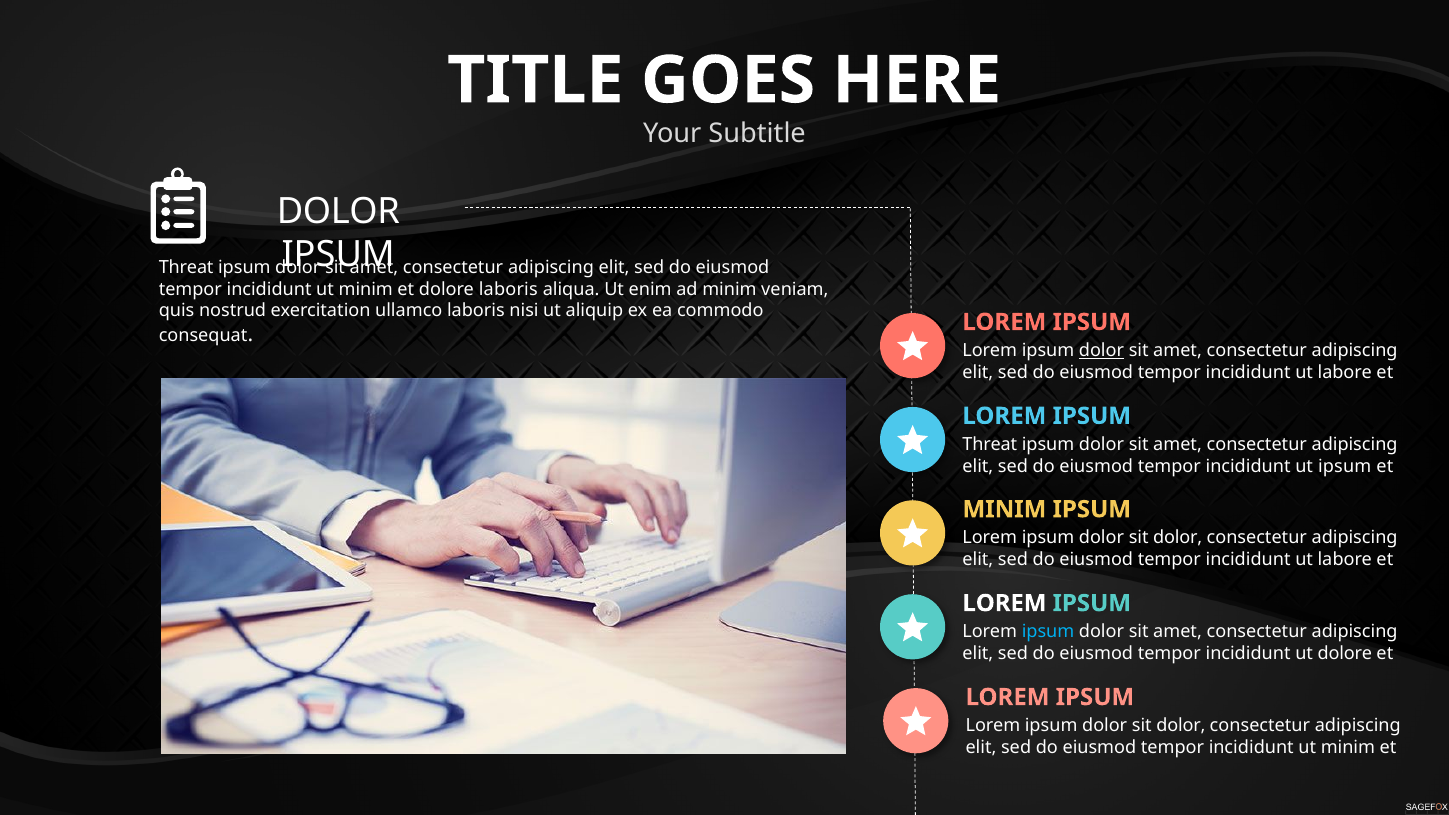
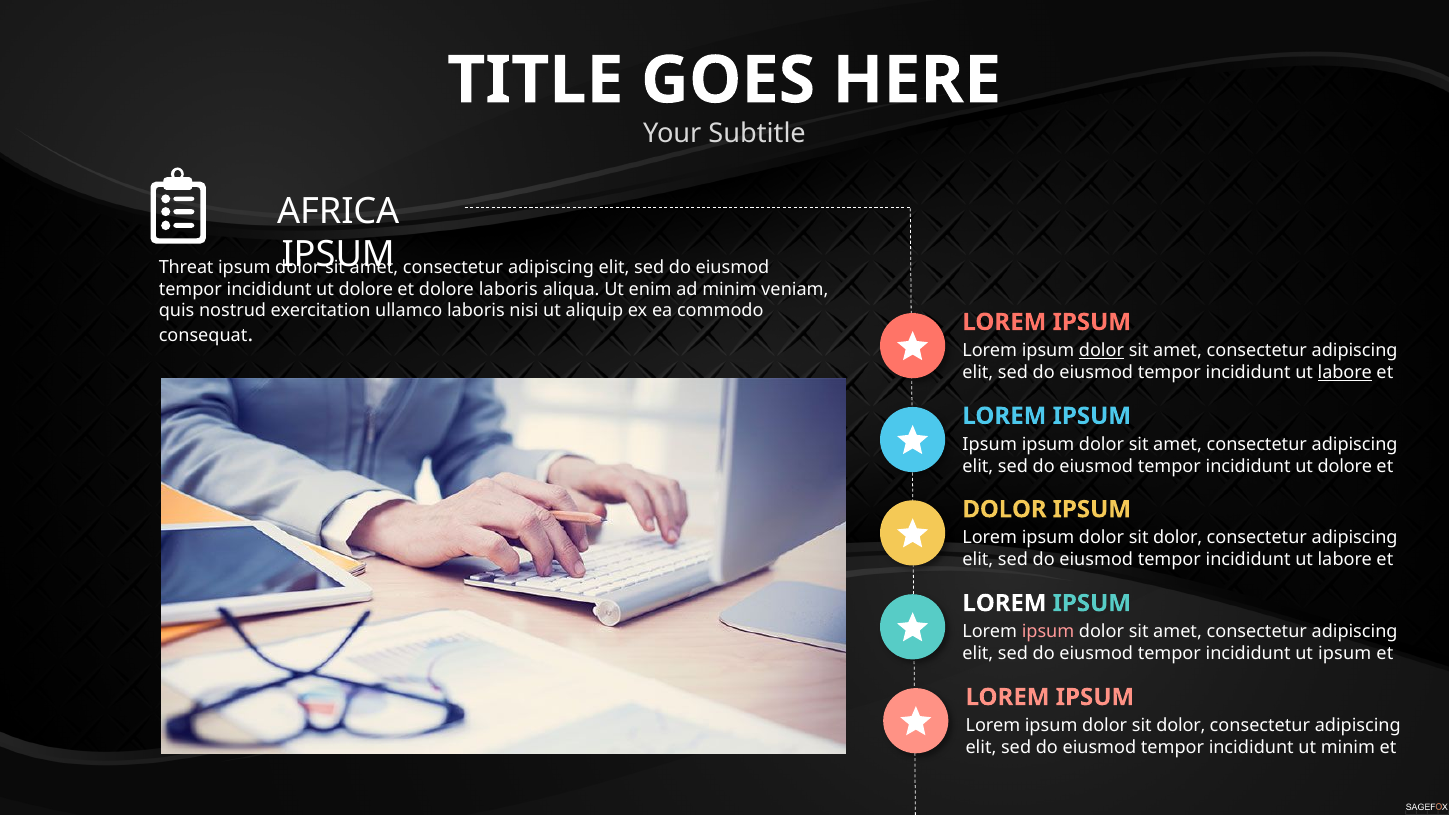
DOLOR at (338, 211): DOLOR -> AFRICA
minim at (366, 289): minim -> dolore
labore at (1345, 372) underline: none -> present
Threat at (990, 445): Threat -> Ipsum
ipsum at (1345, 466): ipsum -> dolore
MINIM at (1004, 509): MINIM -> DOLOR
ipsum at (1048, 632) colour: light blue -> pink
ut dolore: dolore -> ipsum
